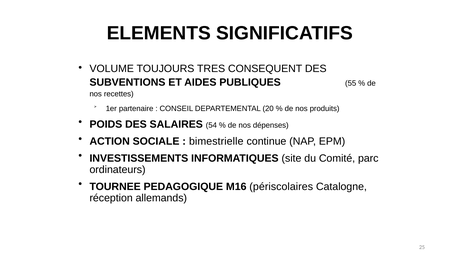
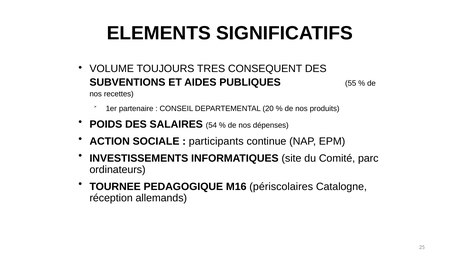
bimestrielle: bimestrielle -> participants
